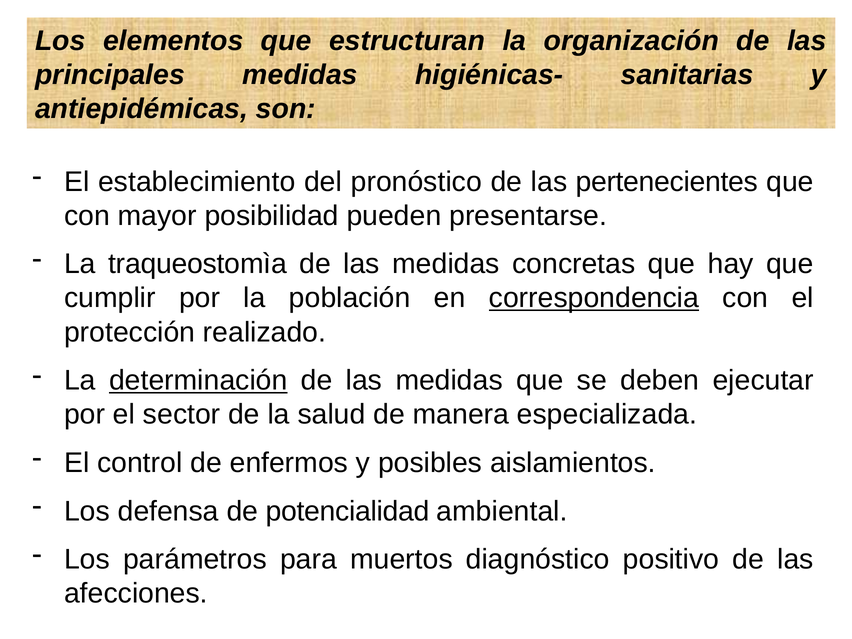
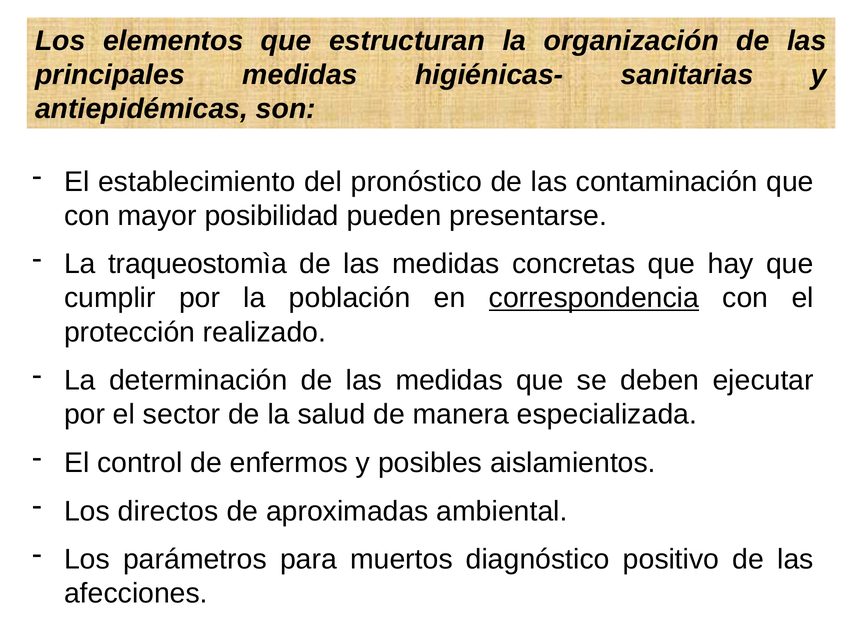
pertenecientes: pertenecientes -> contaminación
determinación underline: present -> none
defensa: defensa -> directos
potencialidad: potencialidad -> aproximadas
